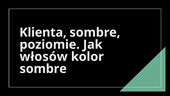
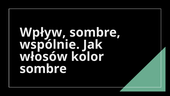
Klienta: Klienta -> Wpływ
poziomie: poziomie -> wspólnie
